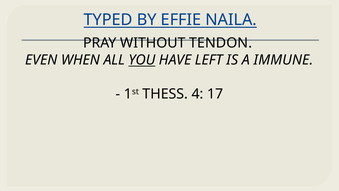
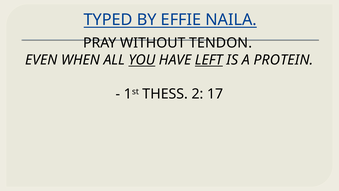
LEFT underline: none -> present
IMMUNE: IMMUNE -> PROTEIN
4: 4 -> 2
